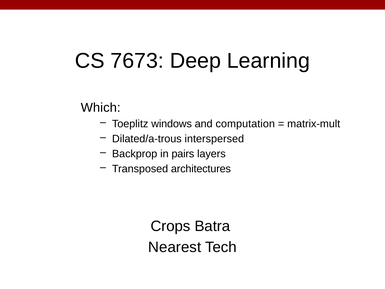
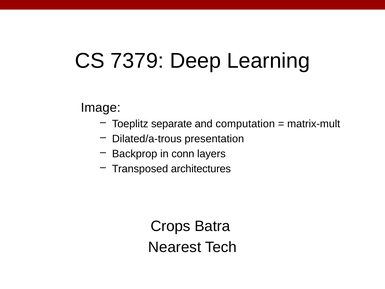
7673: 7673 -> 7379
Which: Which -> Image
windows: windows -> separate
interspersed: interspersed -> presentation
pairs: pairs -> conn
